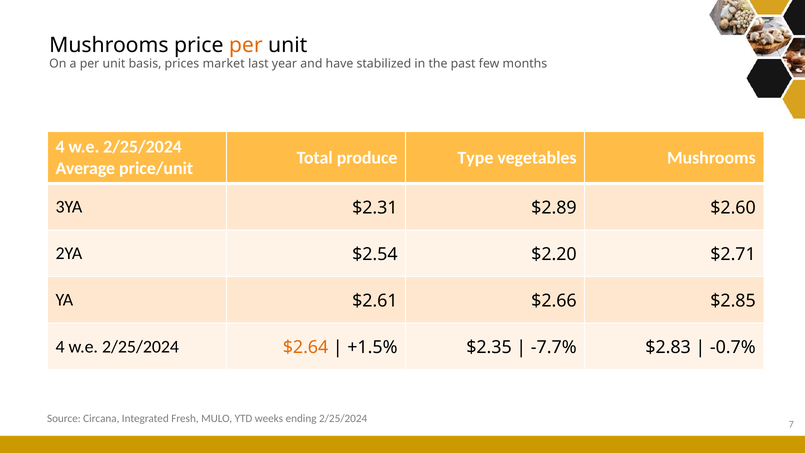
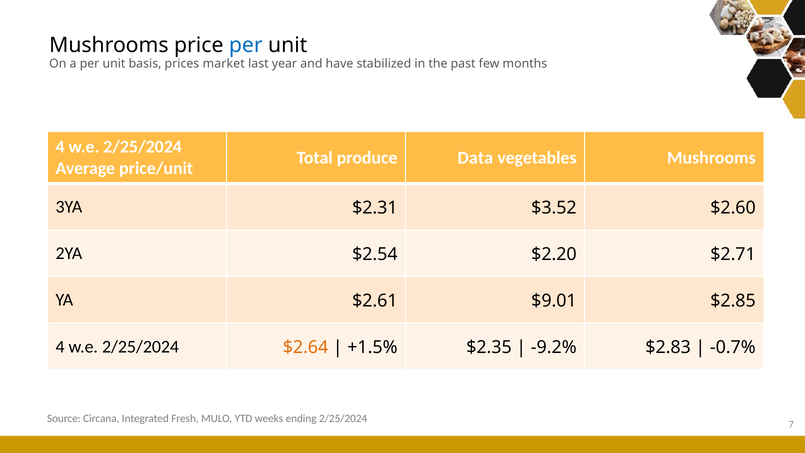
per at (246, 45) colour: orange -> blue
Type: Type -> Data
$2.89: $2.89 -> $3.52
$2.66: $2.66 -> $9.01
-7.7%: -7.7% -> -9.2%
